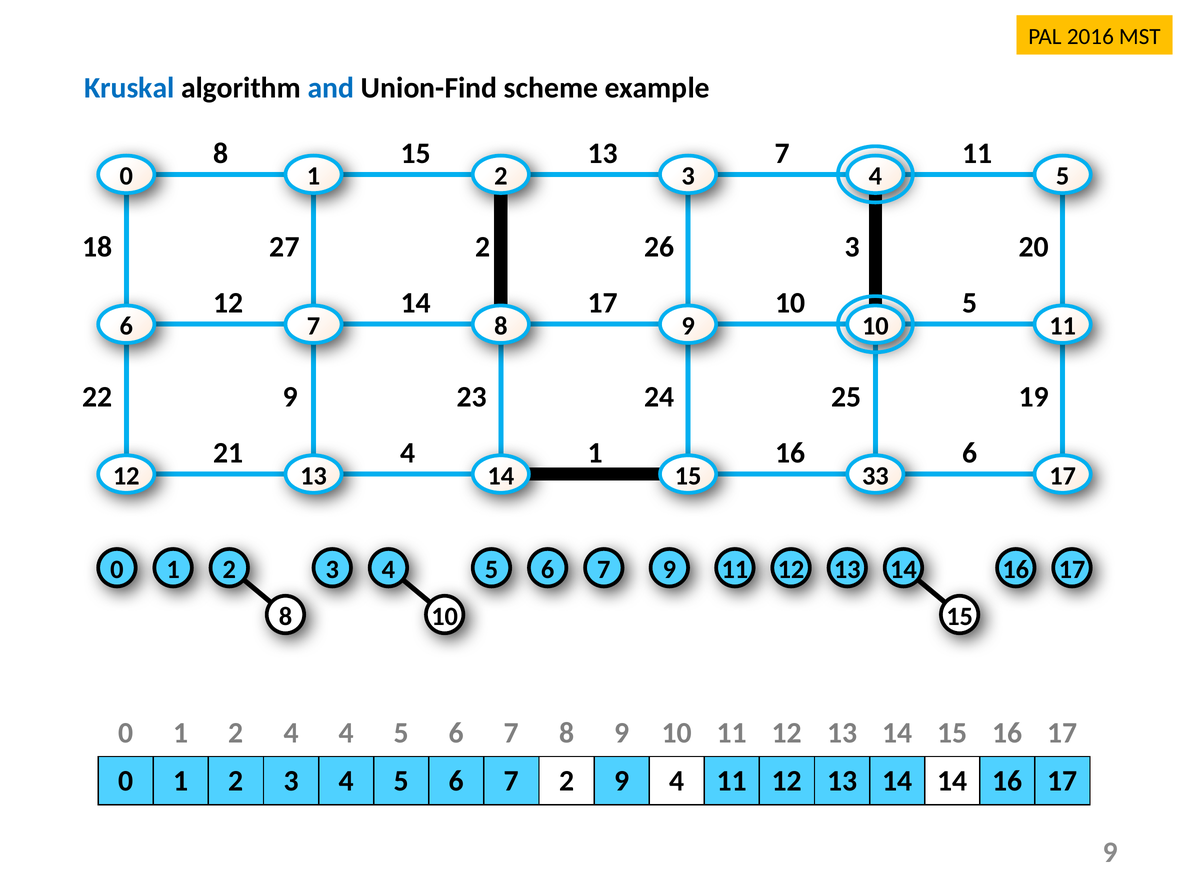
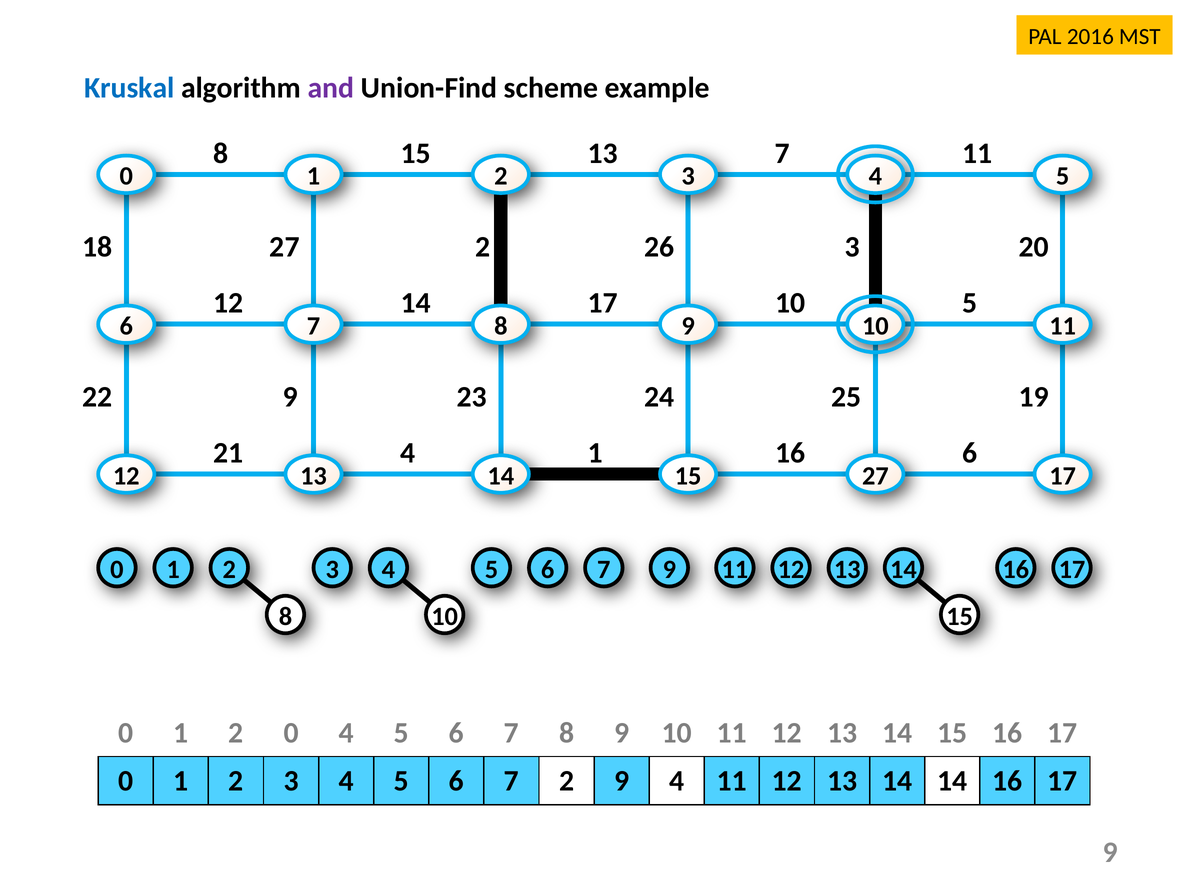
and colour: blue -> purple
13 33: 33 -> 27
2 4: 4 -> 0
